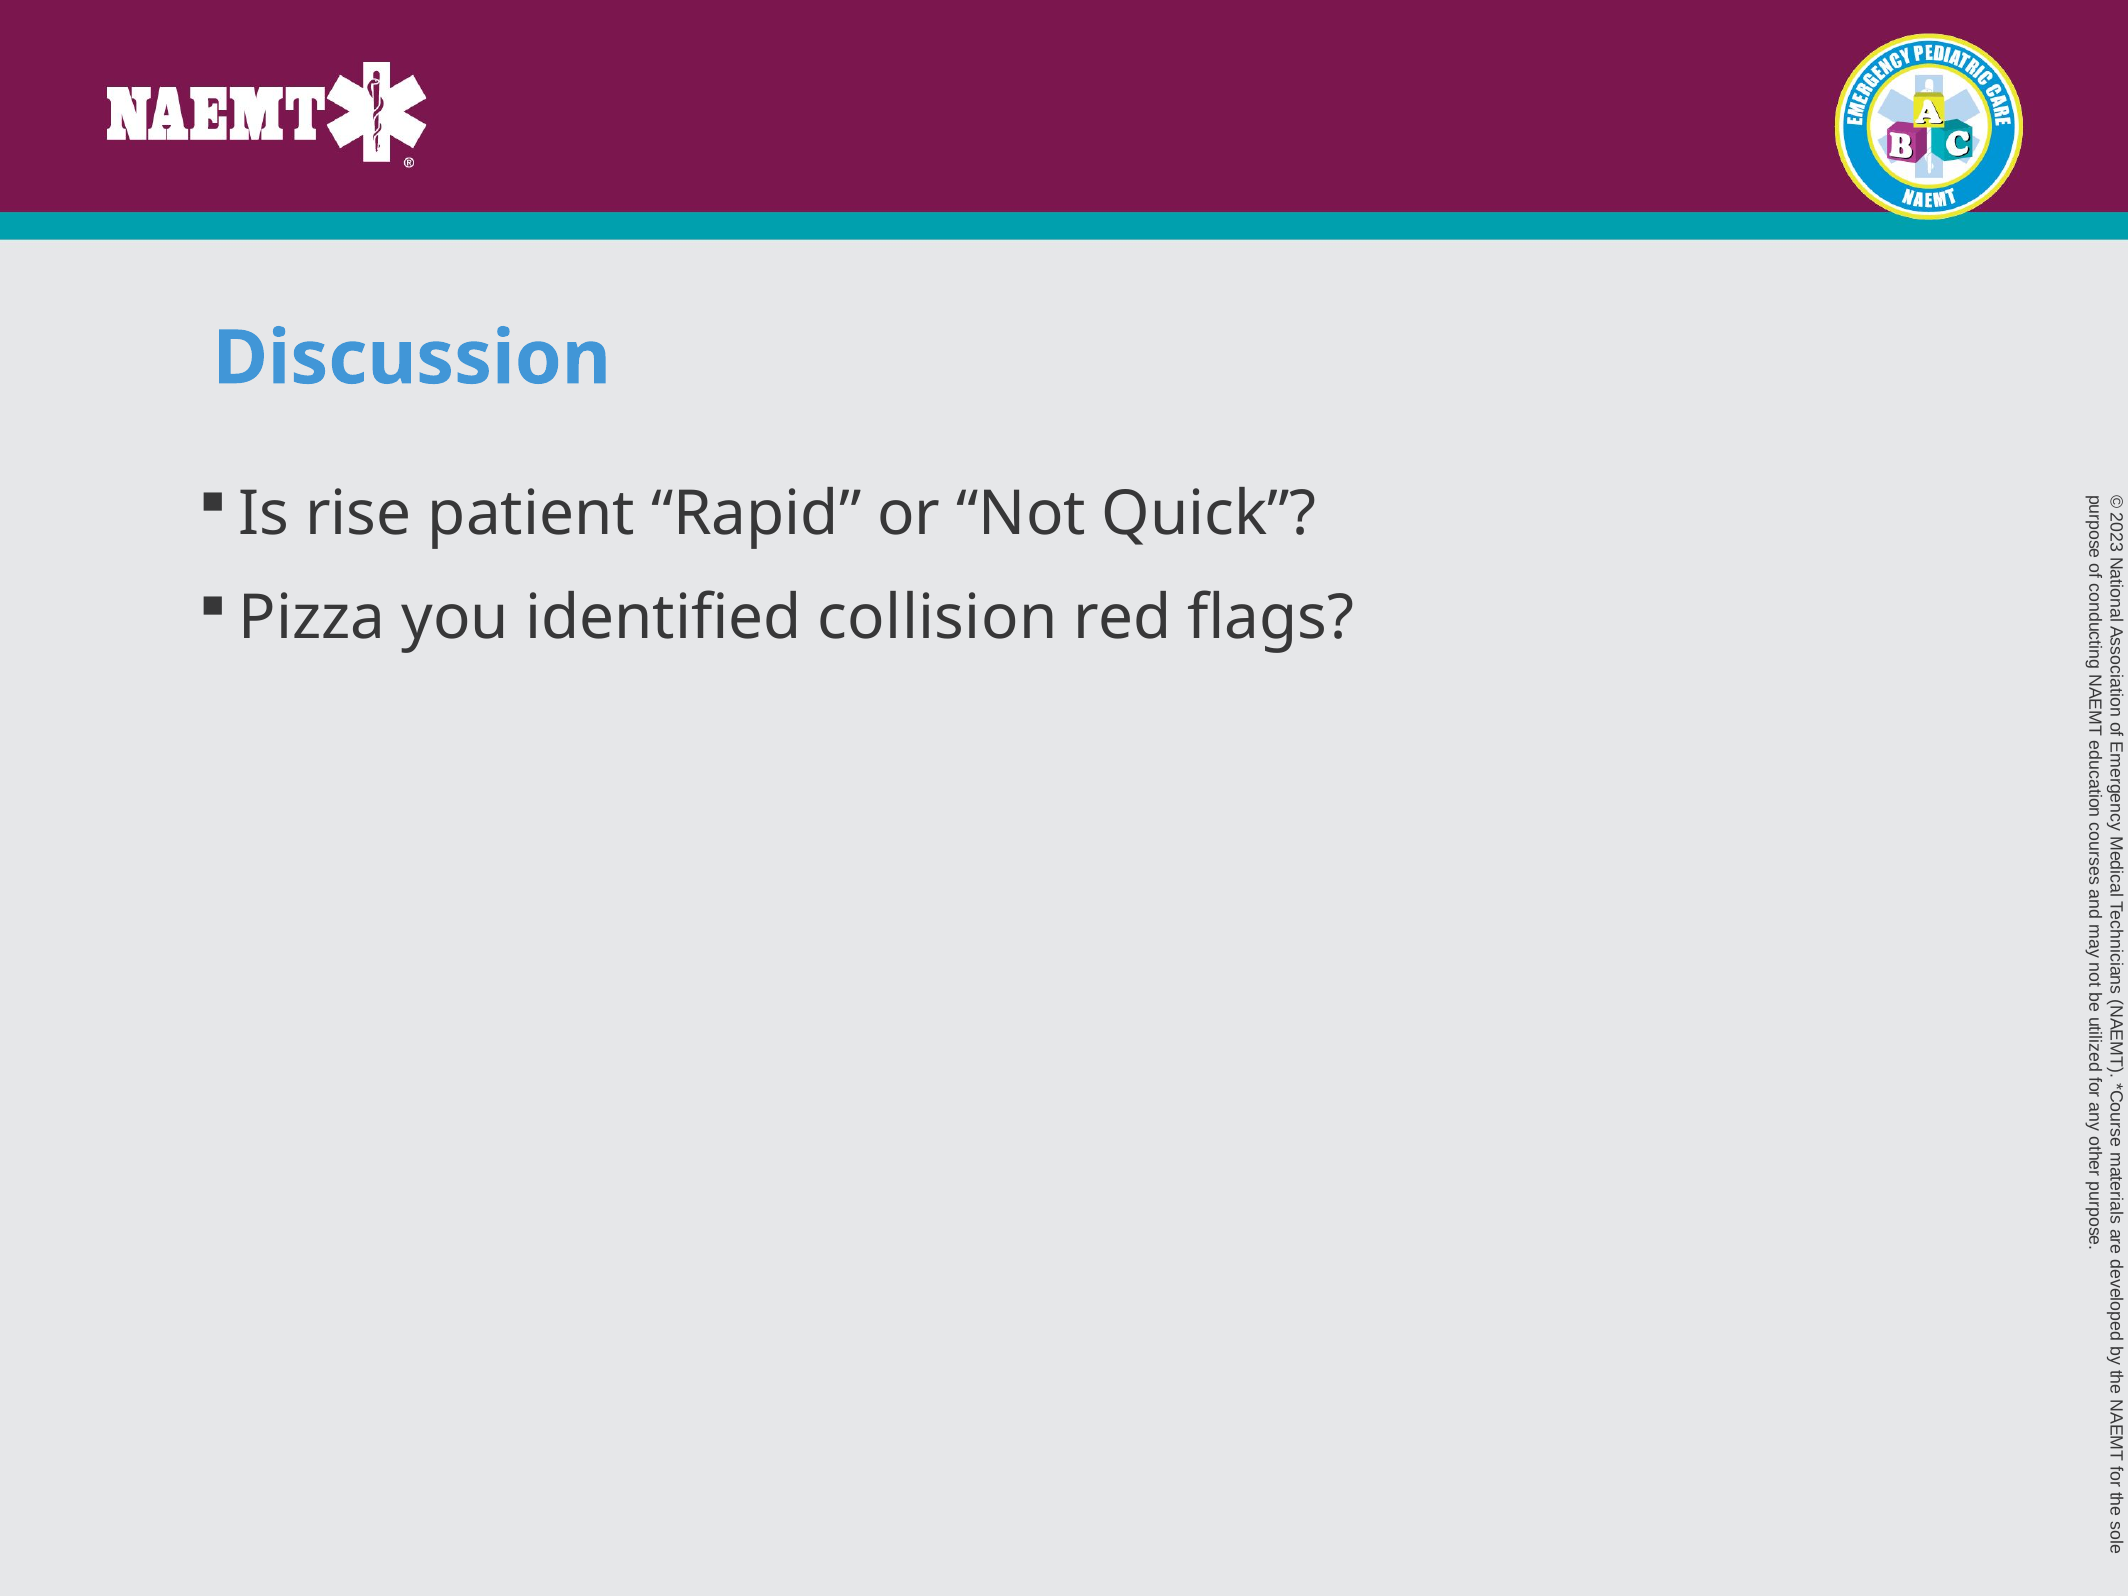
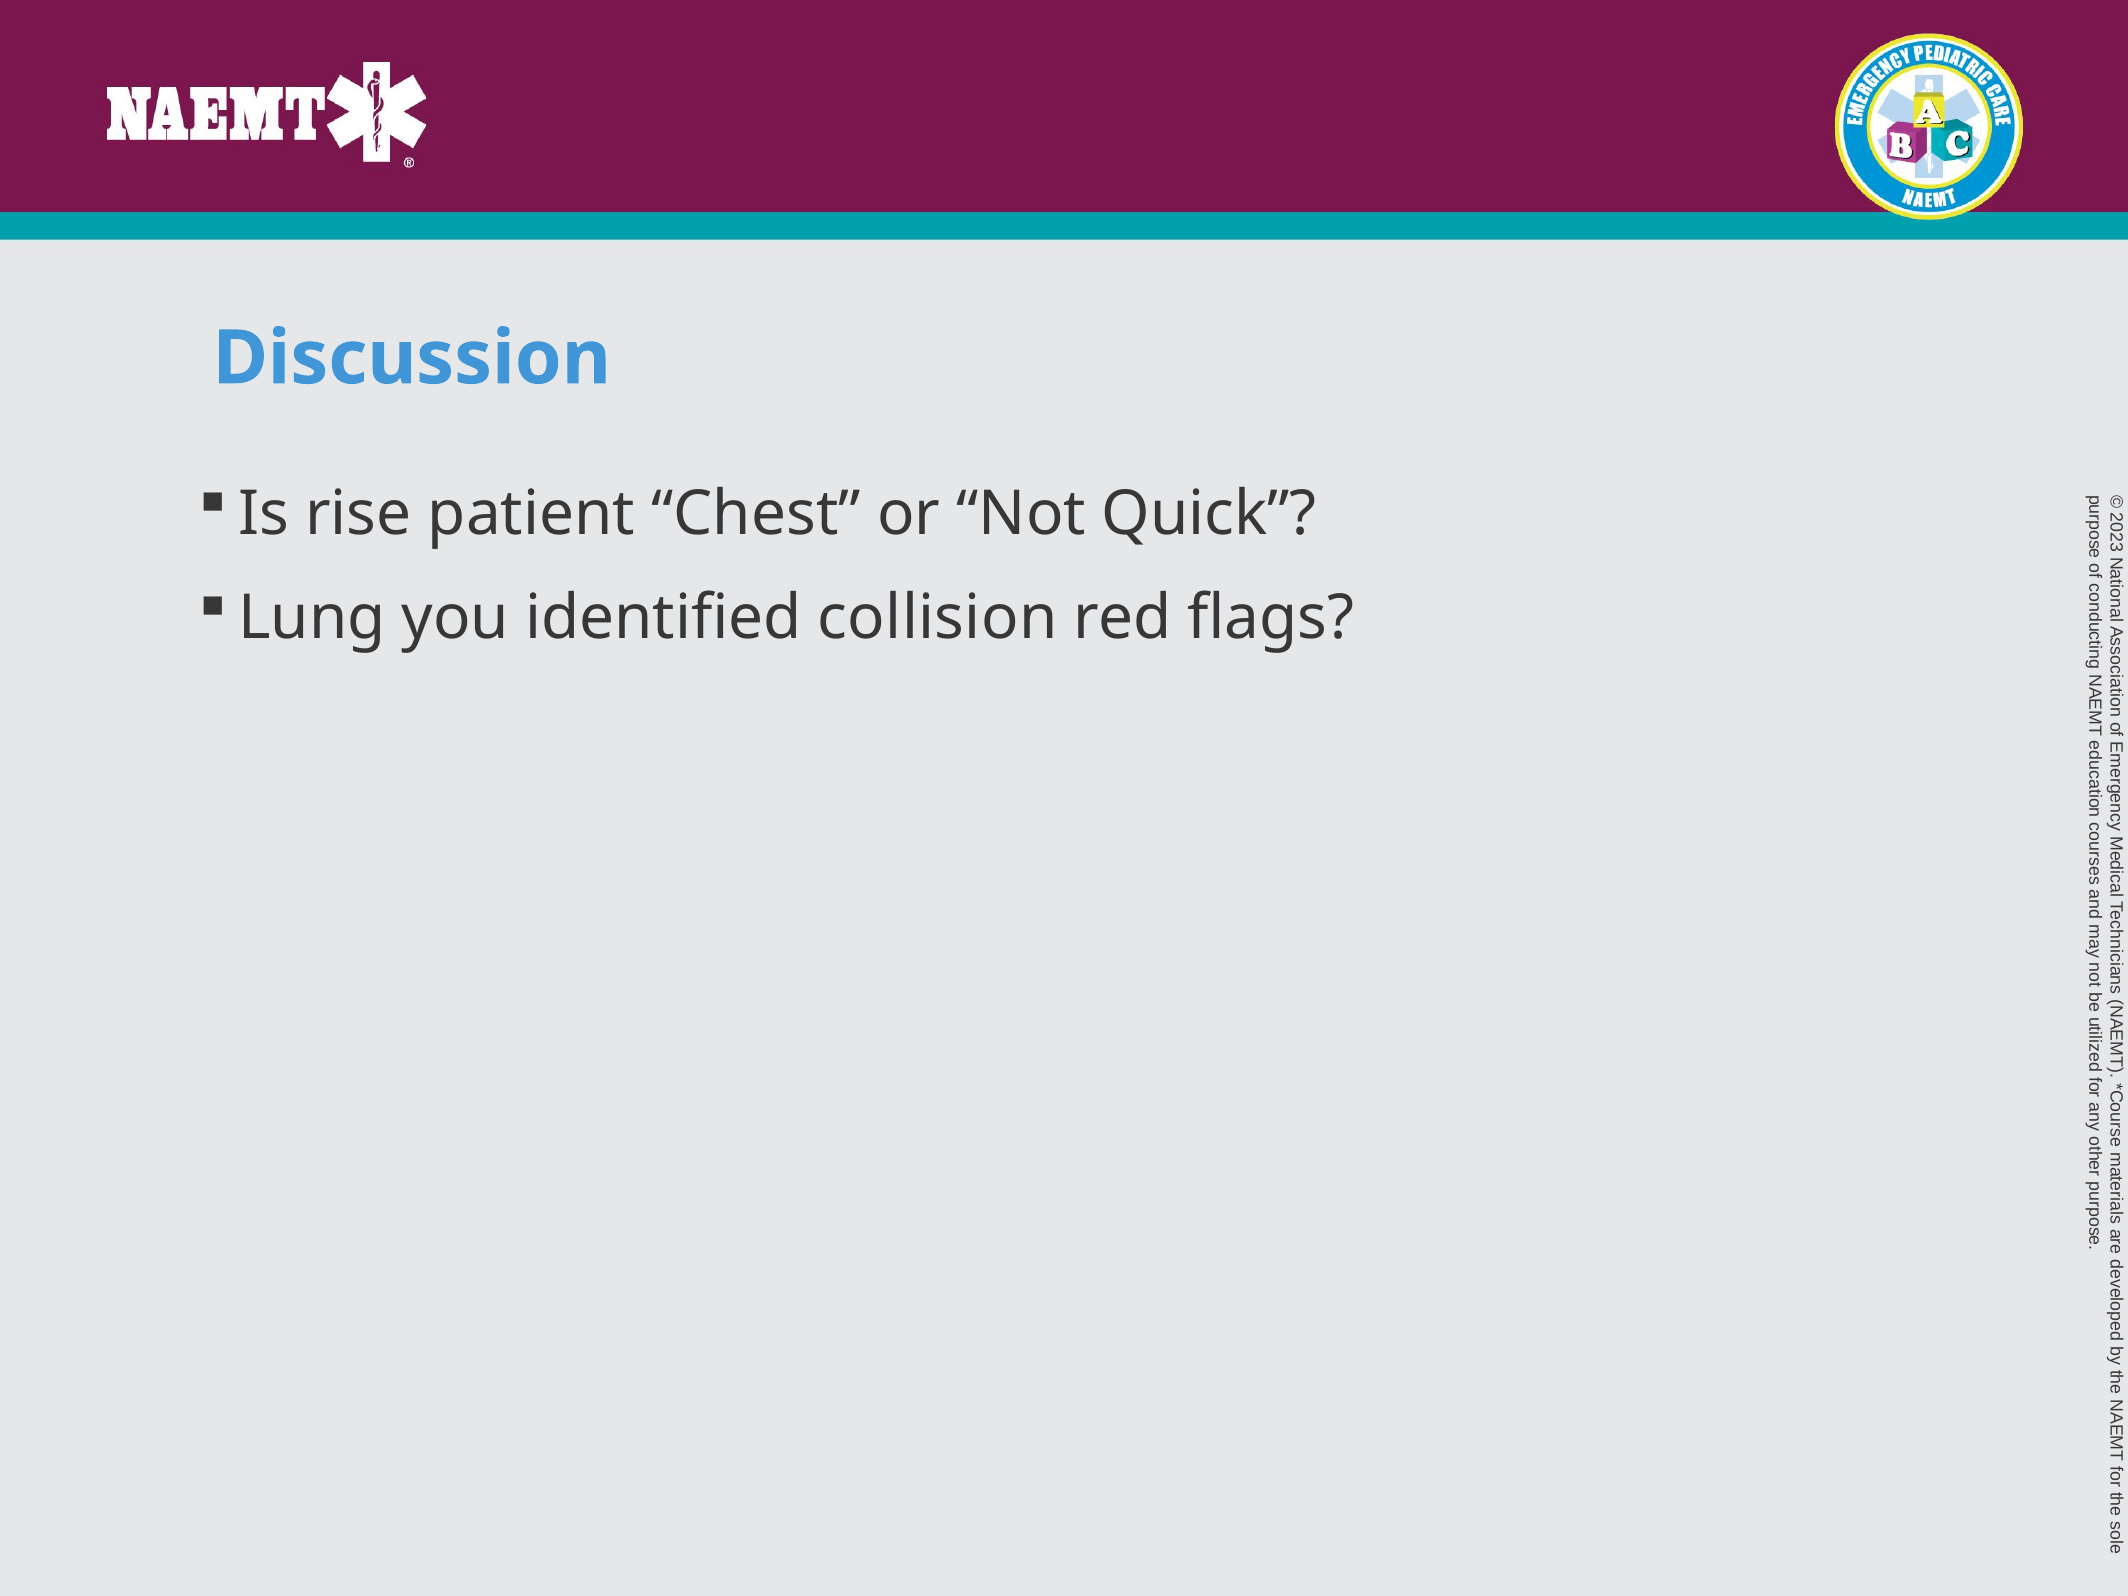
Rapid: Rapid -> Chest
Pizza: Pizza -> Lung
